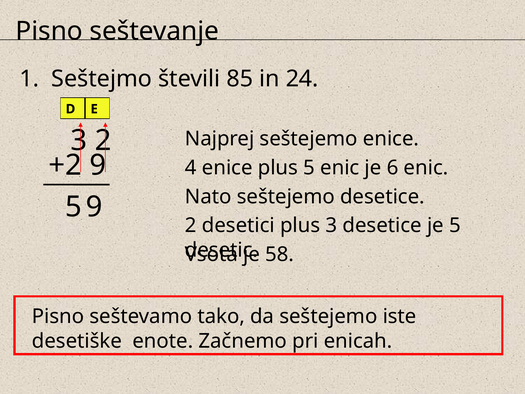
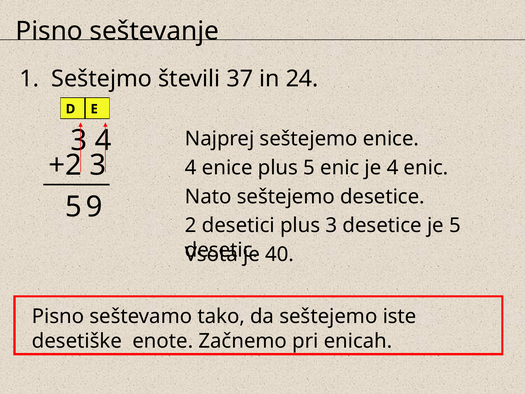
85: 85 -> 37
3 2: 2 -> 4
+2 9: 9 -> 3
je 6: 6 -> 4
58: 58 -> 40
